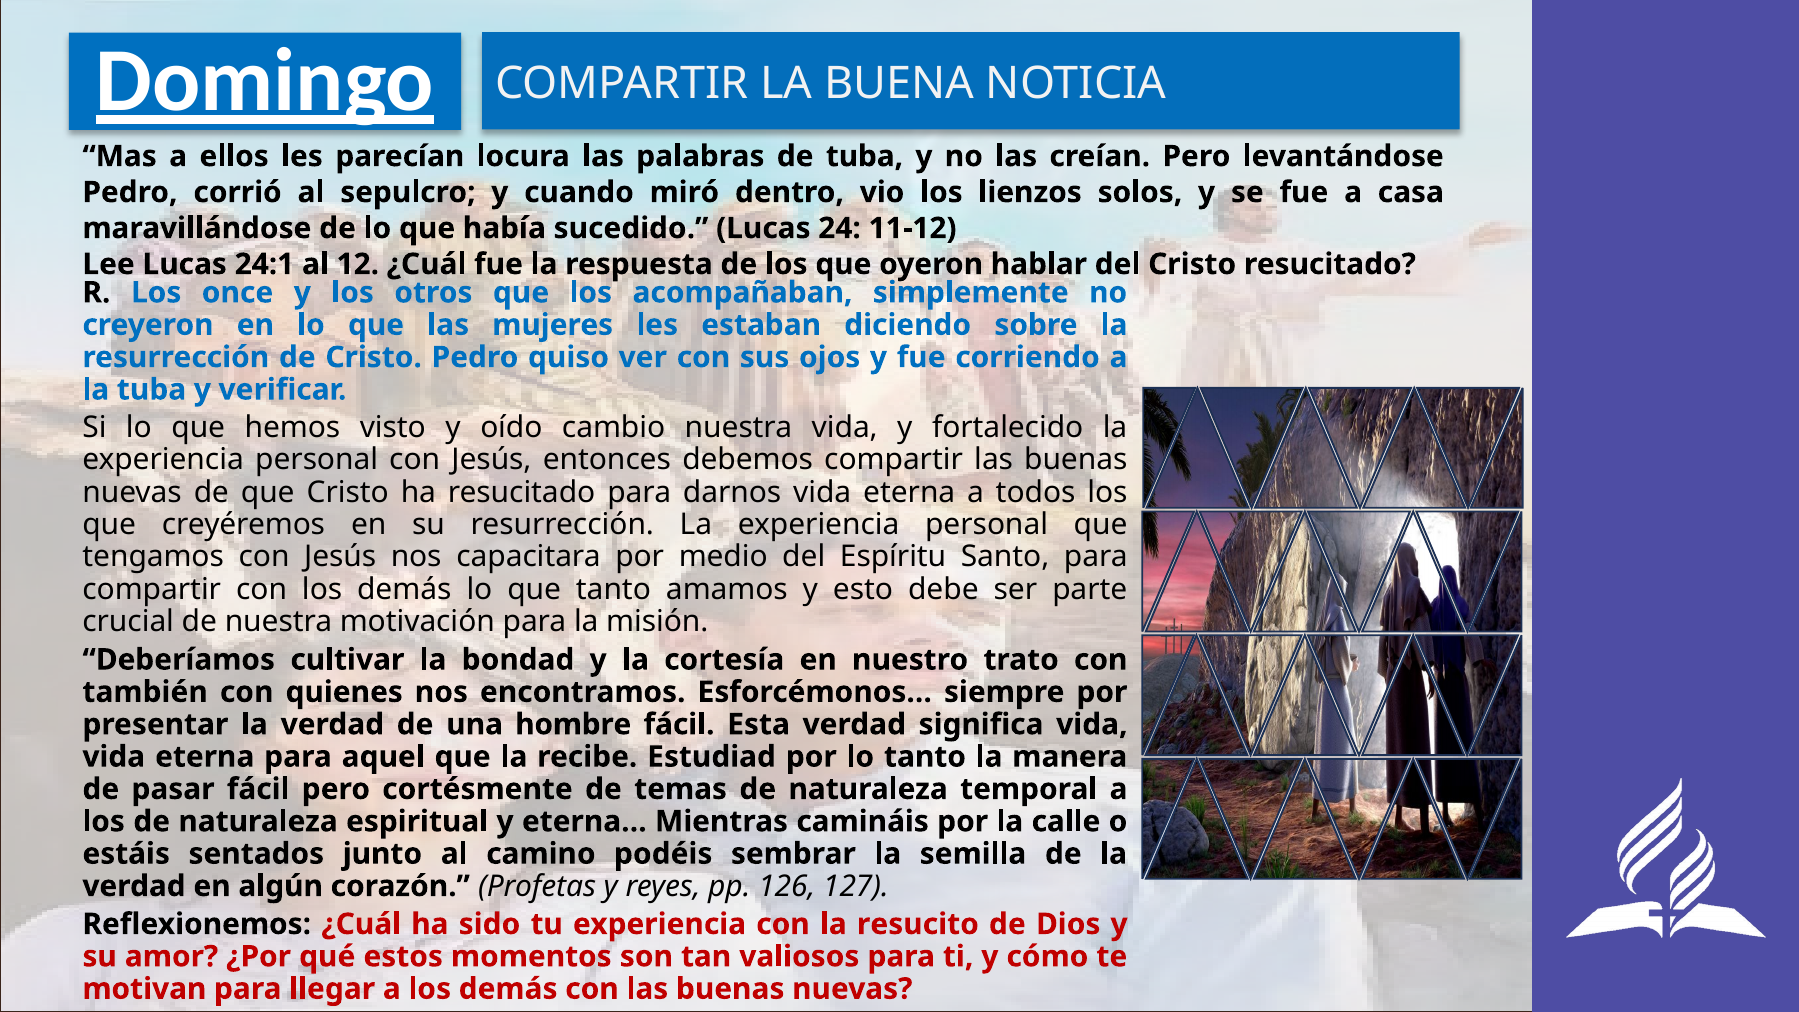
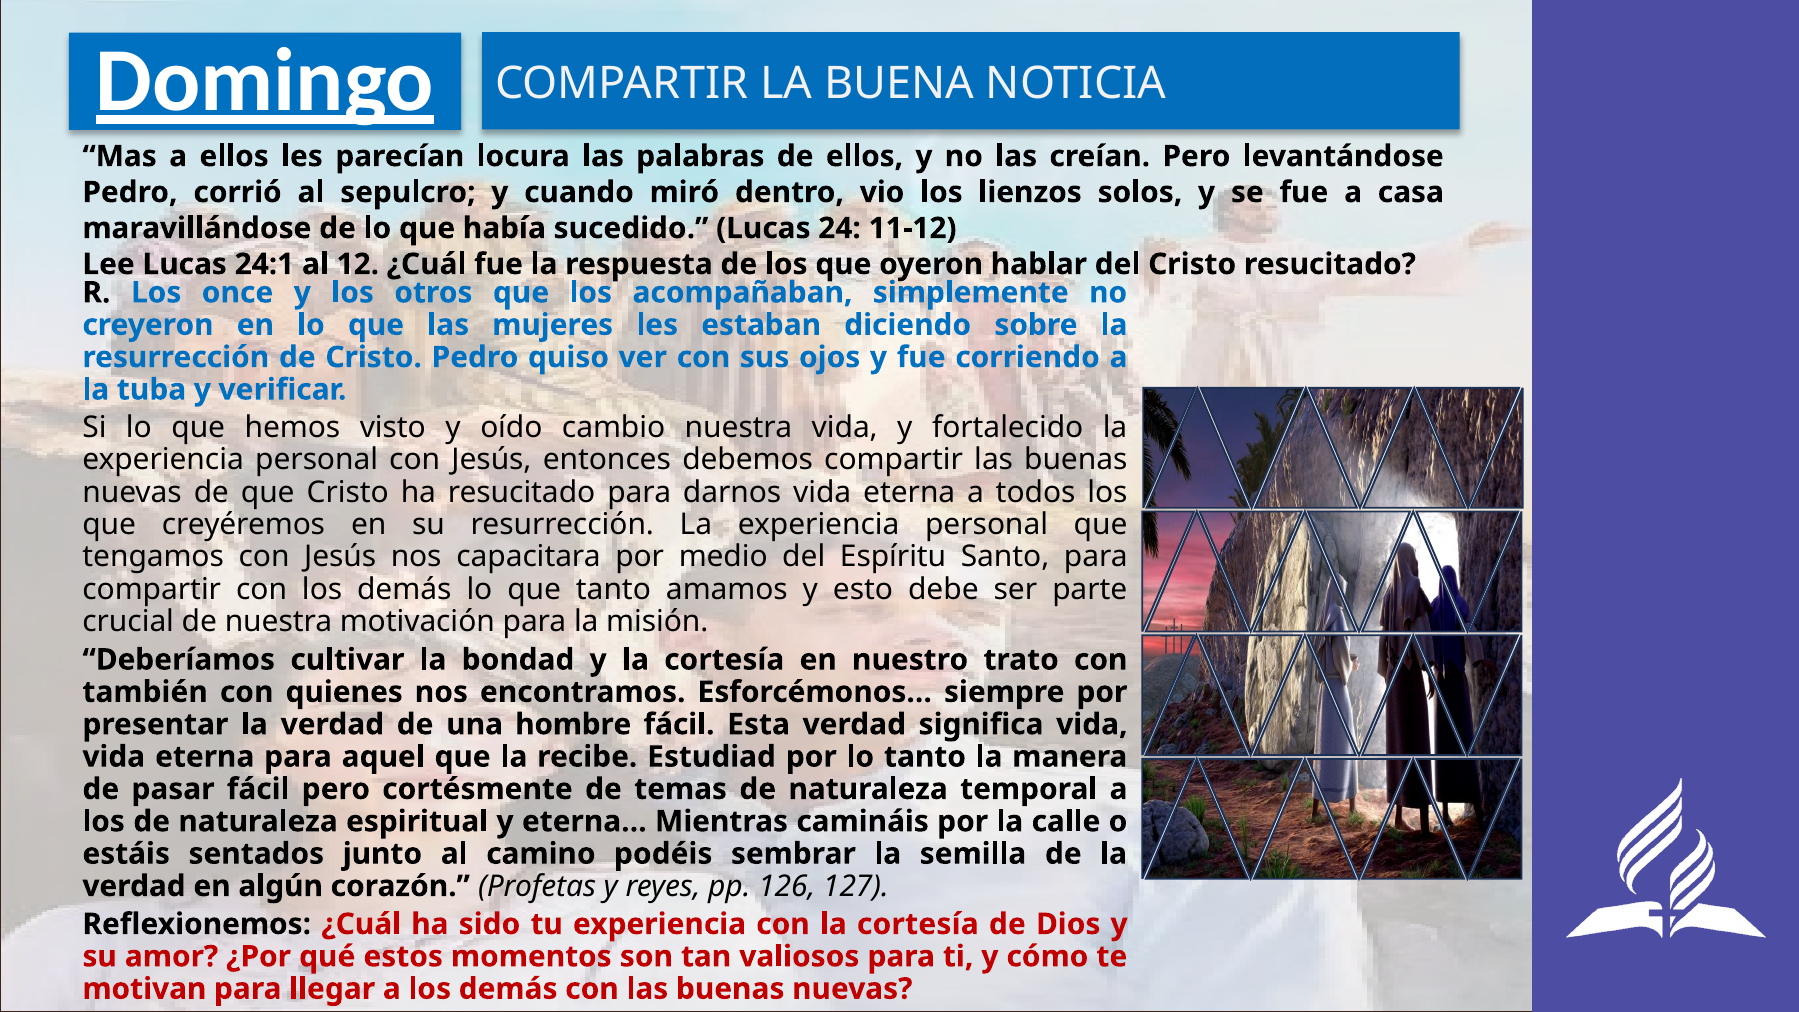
de tuba: tuba -> ellos
con la resucito: resucito -> cortesía
